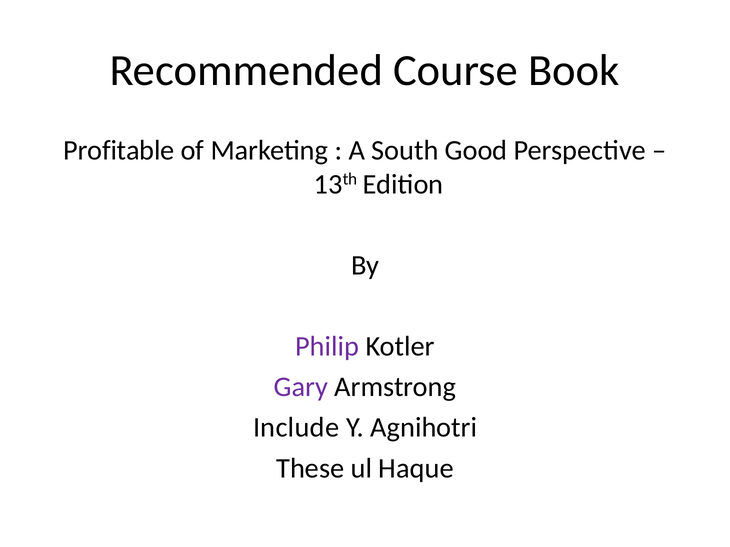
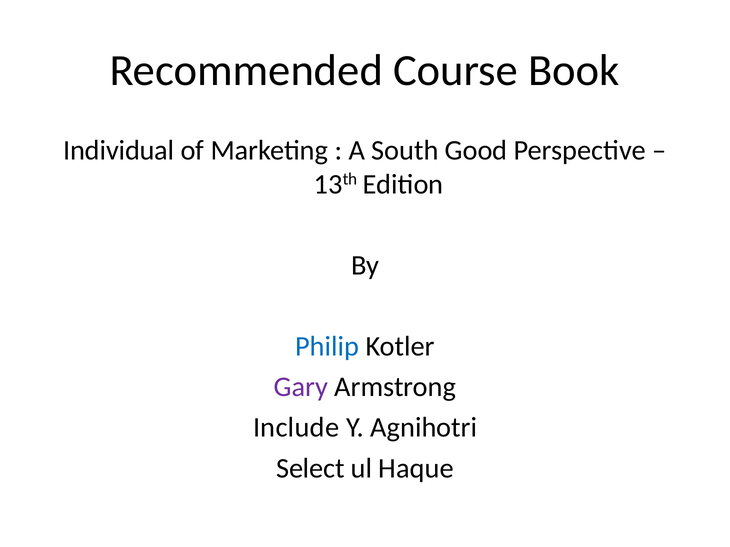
Profitable: Profitable -> Individual
Philip colour: purple -> blue
These: These -> Select
